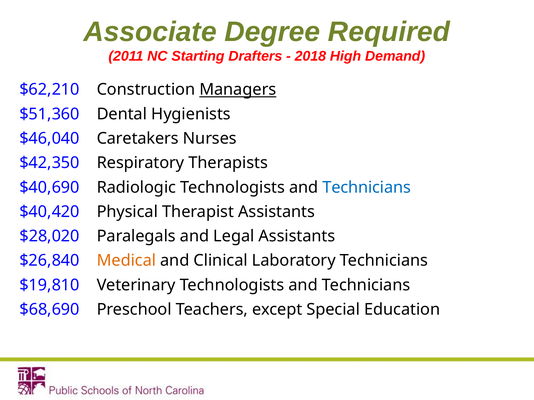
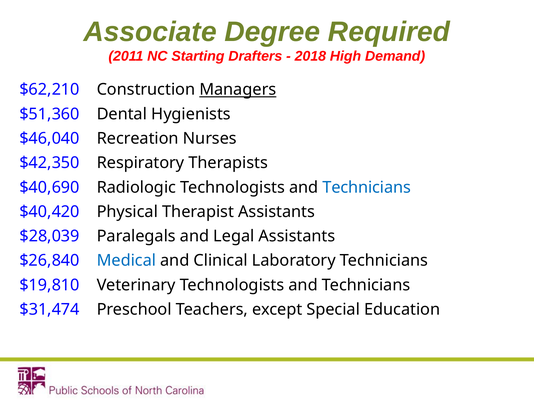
Caretakers: Caretakers -> Recreation
$28,020: $28,020 -> $28,039
Medical colour: orange -> blue
$68,690: $68,690 -> $31,474
